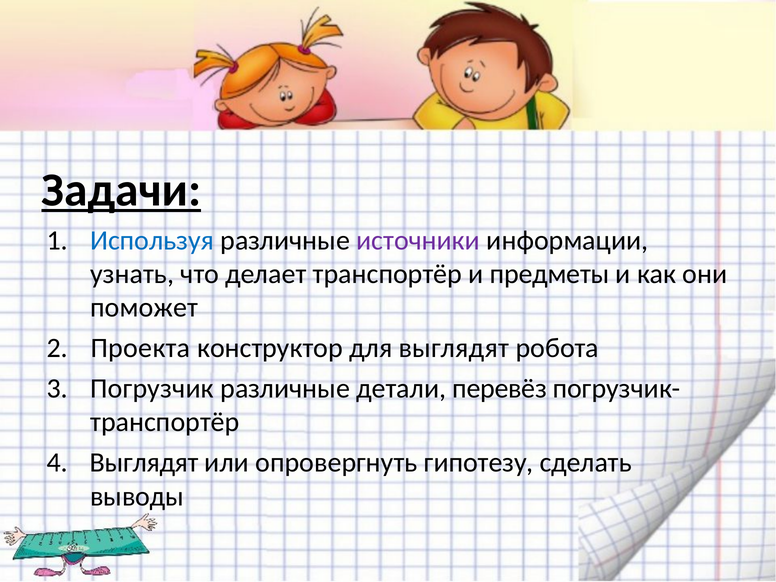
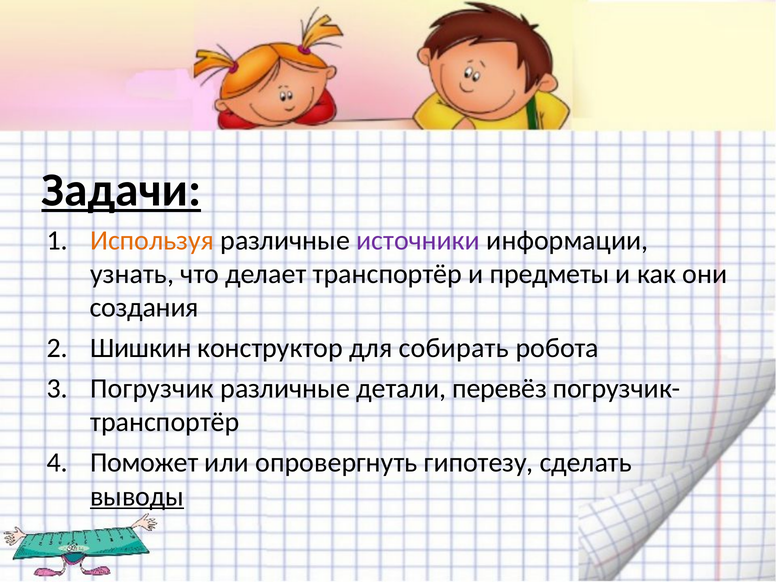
Используя colour: blue -> orange
поможет: поможет -> создания
Проекта: Проекта -> Шишкин
для выглядят: выглядят -> собирать
Выглядят at (144, 463): Выглядят -> Поможет
выводы underline: none -> present
